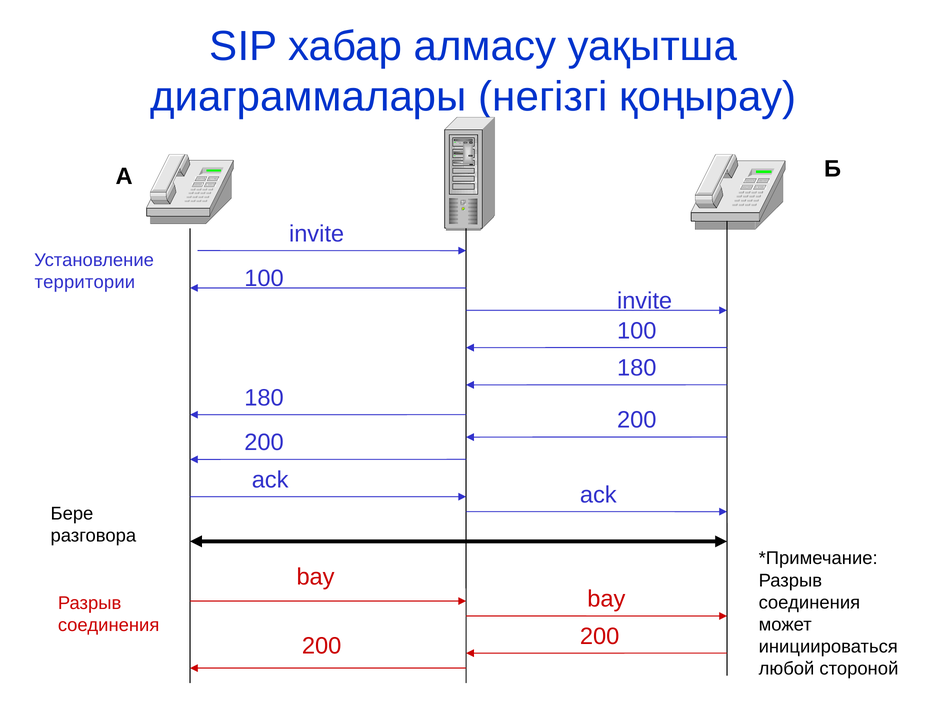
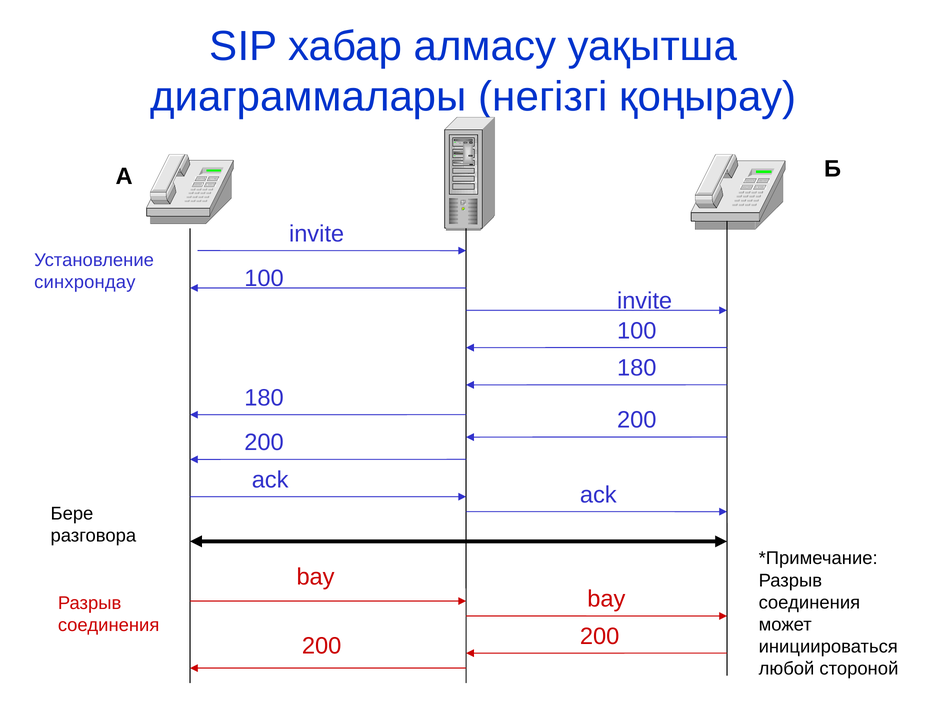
территории: территории -> синхрондау
